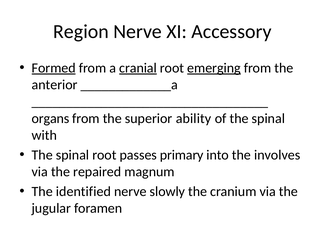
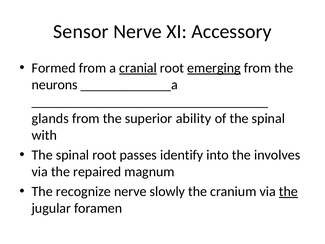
Region: Region -> Sensor
Formed underline: present -> none
anterior: anterior -> neurons
organs: organs -> glands
primary: primary -> identify
identified: identified -> recognize
the at (288, 191) underline: none -> present
